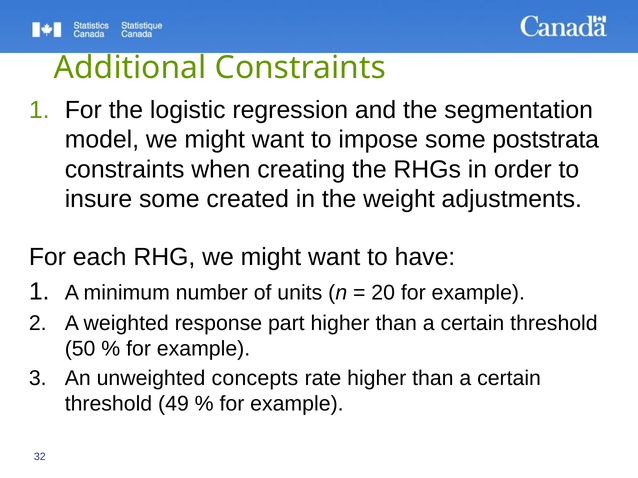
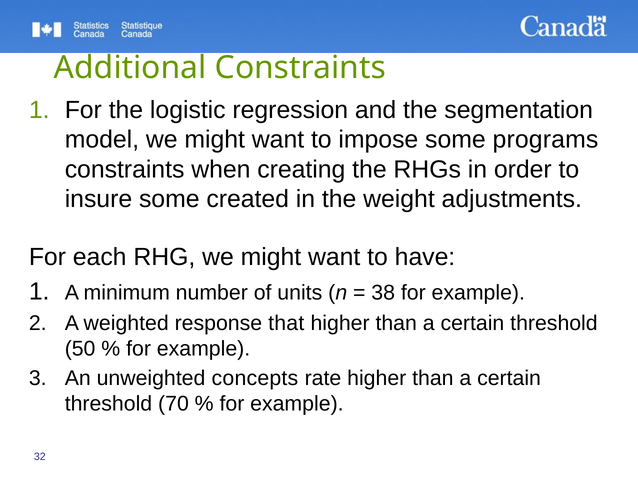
poststrata: poststrata -> programs
20: 20 -> 38
part: part -> that
49: 49 -> 70
